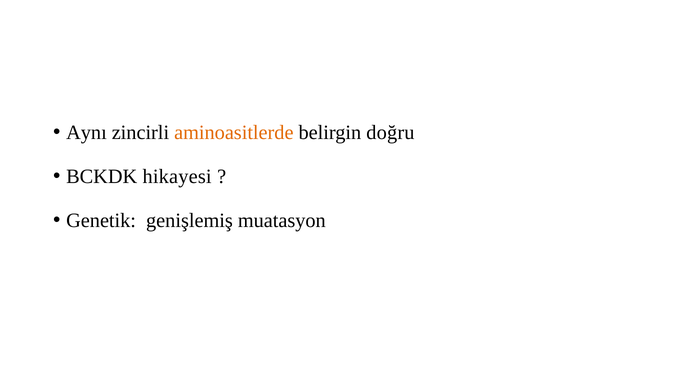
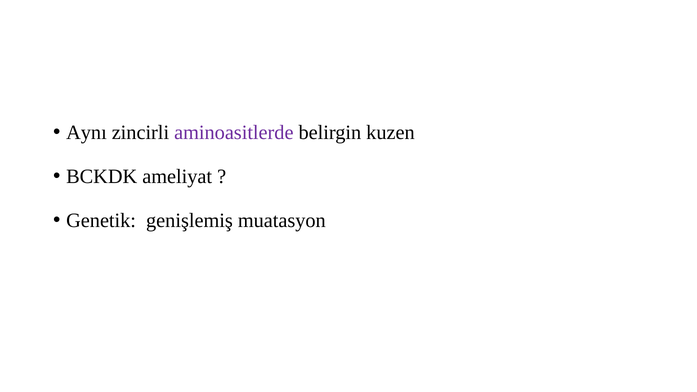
aminoasitlerde colour: orange -> purple
doğru: doğru -> kuzen
hikayesi: hikayesi -> ameliyat
